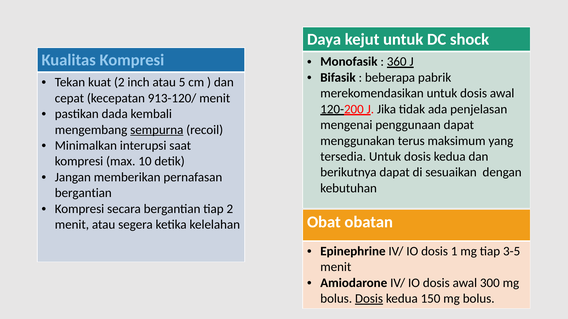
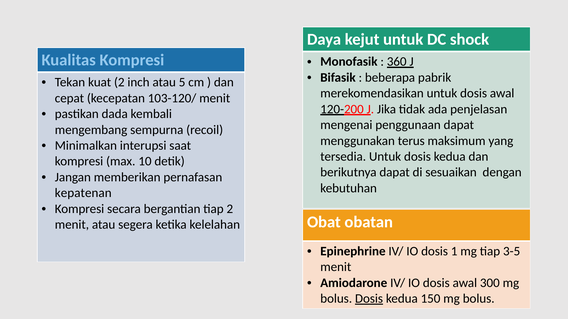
913-120/: 913-120/ -> 103-120/
sempurna underline: present -> none
bergantian at (83, 193): bergantian -> kepatenan
